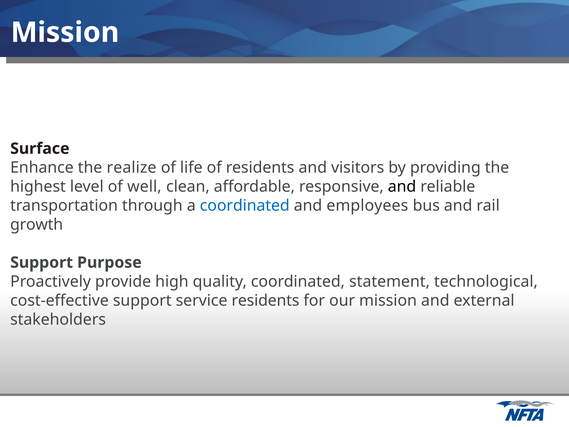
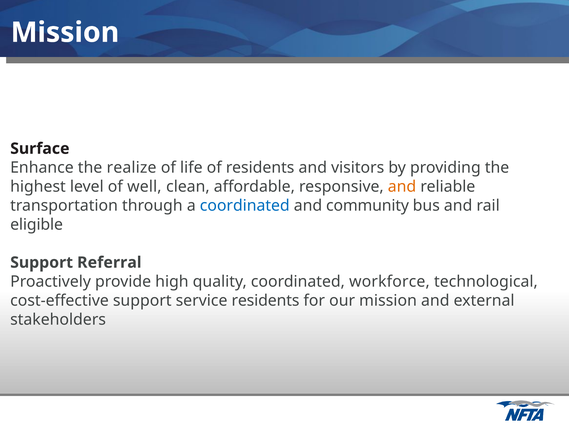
and at (402, 186) colour: black -> orange
employees: employees -> community
growth: growth -> eligible
Purpose: Purpose -> Referral
statement: statement -> workforce
